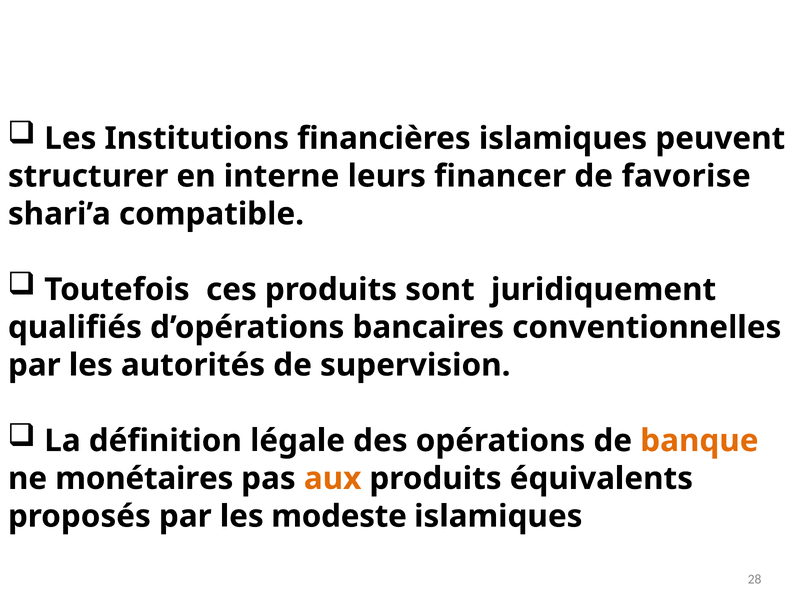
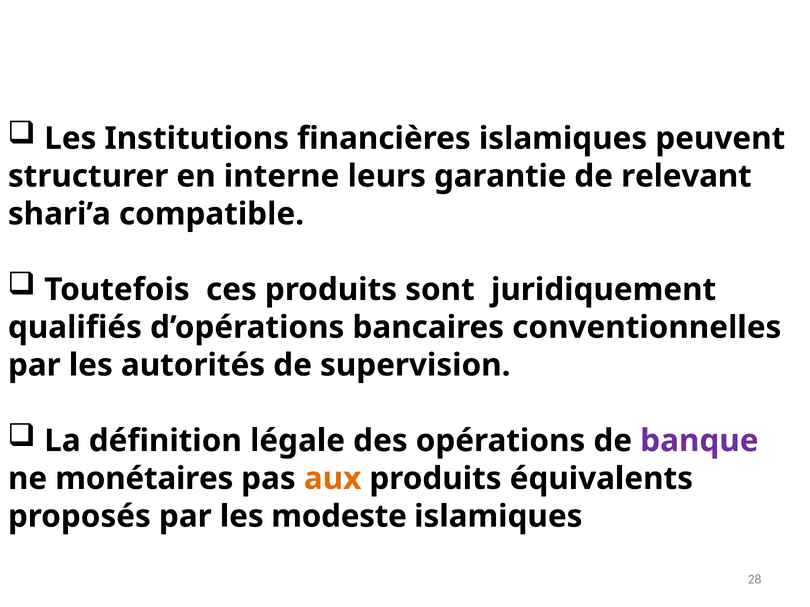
financer: financer -> garantie
favorise: favorise -> relevant
banque colour: orange -> purple
